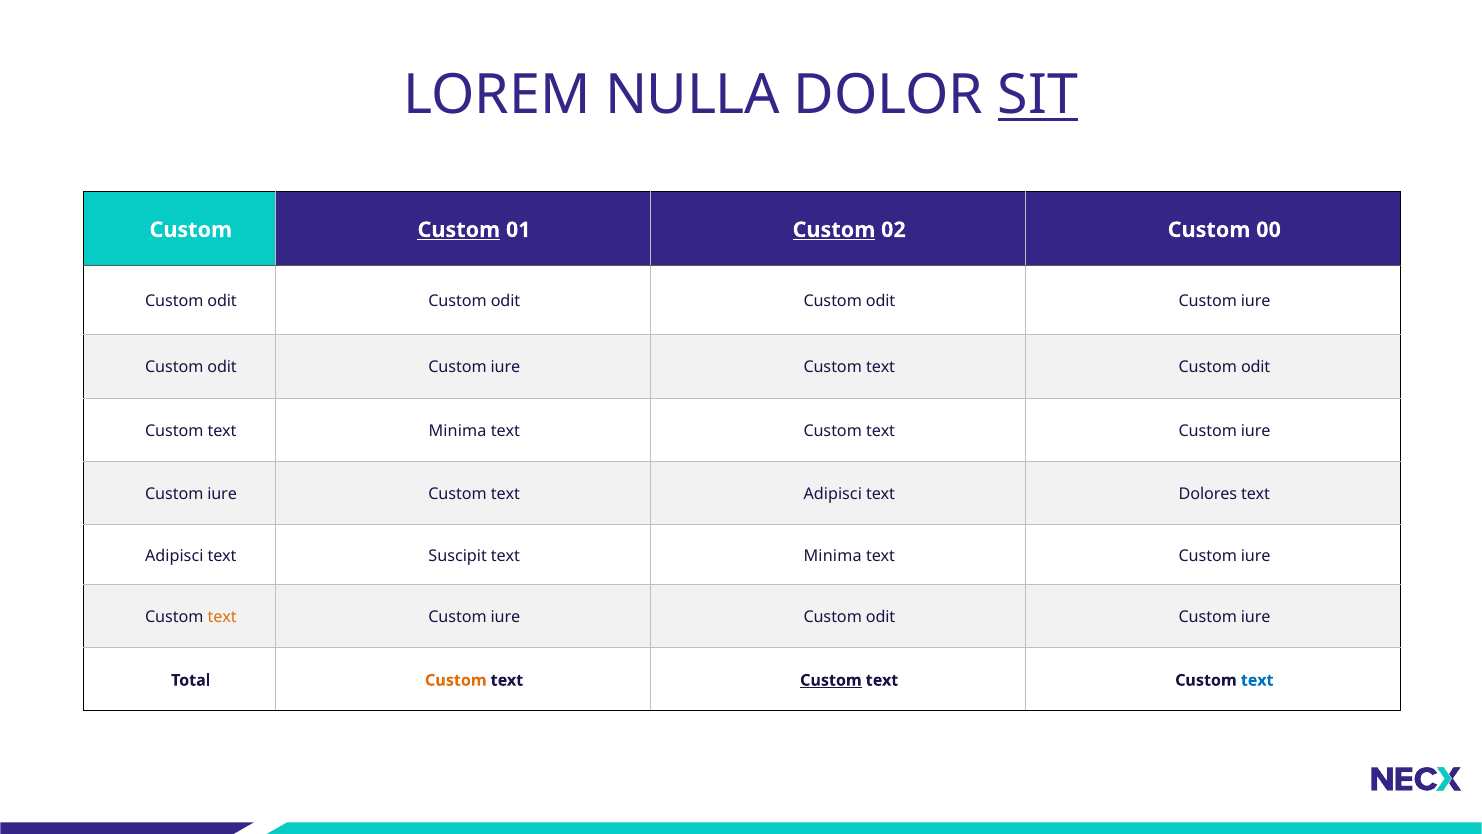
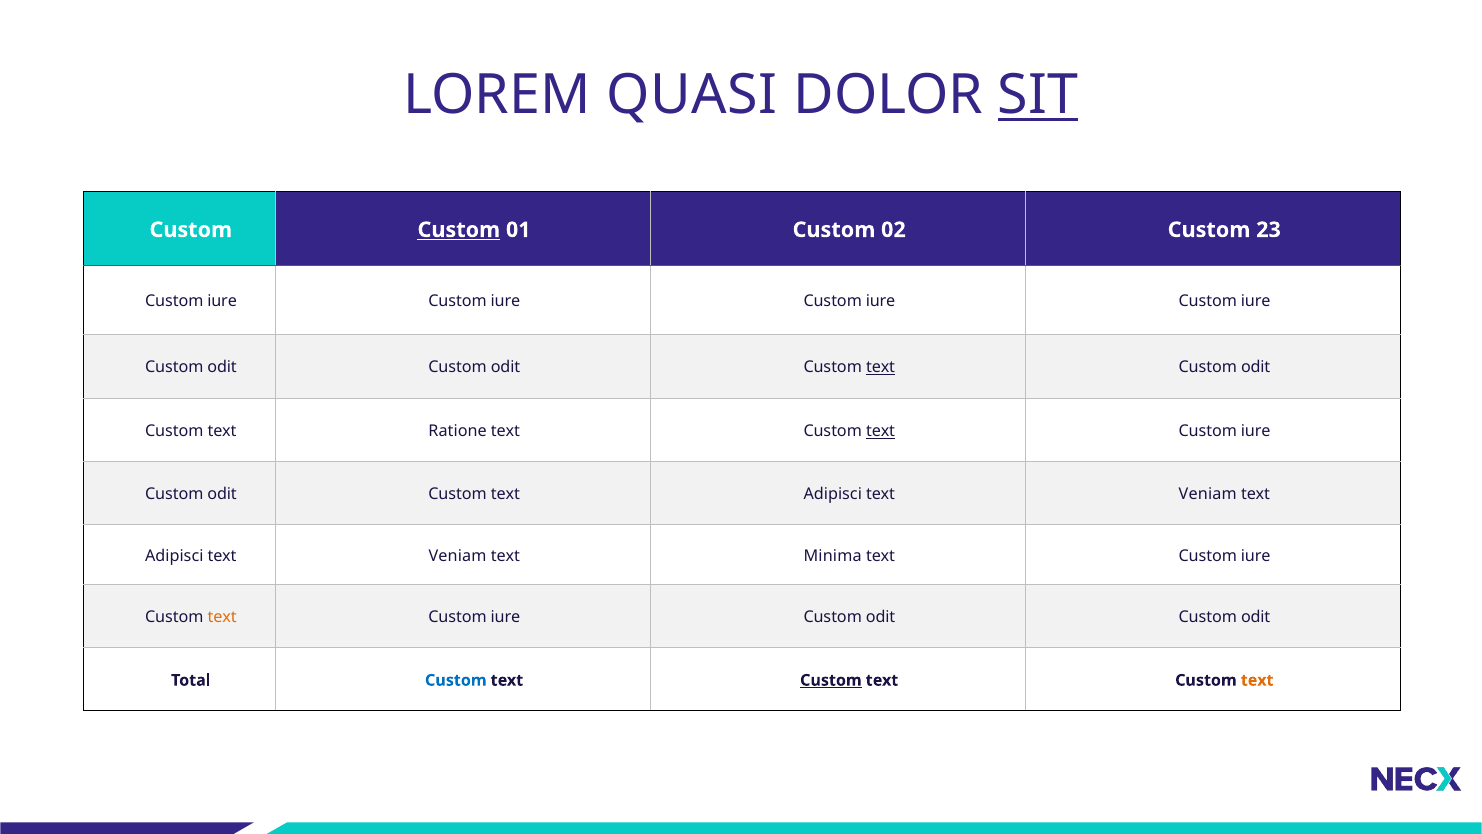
NULLA: NULLA -> QUASI
Custom at (834, 230) underline: present -> none
00: 00 -> 23
odit at (222, 301): odit -> iure
odit at (505, 301): odit -> iure
odit at (881, 301): odit -> iure
iure at (505, 367): iure -> odit
text at (881, 367) underline: none -> present
Custom text Minima: Minima -> Ratione
text at (881, 431) underline: none -> present
iure at (222, 494): iure -> odit
Dolores at (1208, 494): Dolores -> Veniam
Suscipit at (458, 555): Suscipit -> Veniam
iure at (1256, 617): iure -> odit
Custom at (456, 680) colour: orange -> blue
text at (1257, 680) colour: blue -> orange
